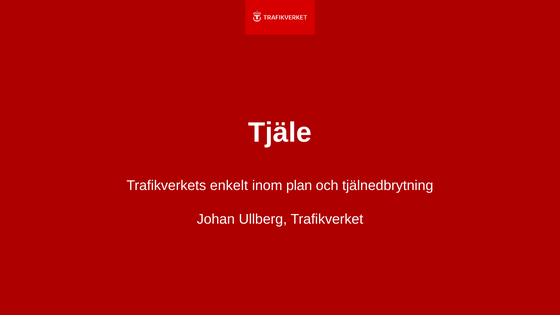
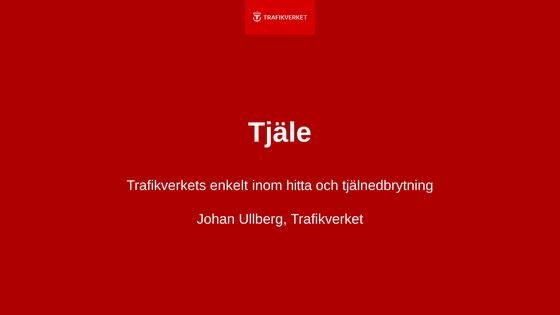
plan: plan -> hitta
